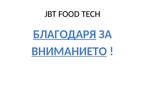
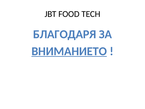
БЛАГОДАРЯ underline: present -> none
